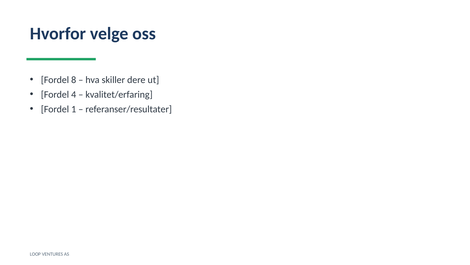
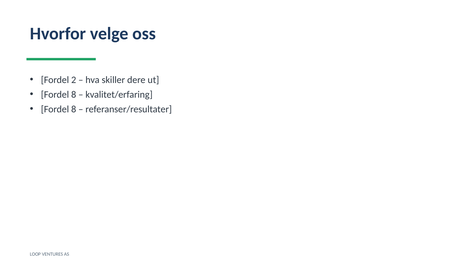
8: 8 -> 2
4 at (74, 94): 4 -> 8
1 at (74, 109): 1 -> 8
